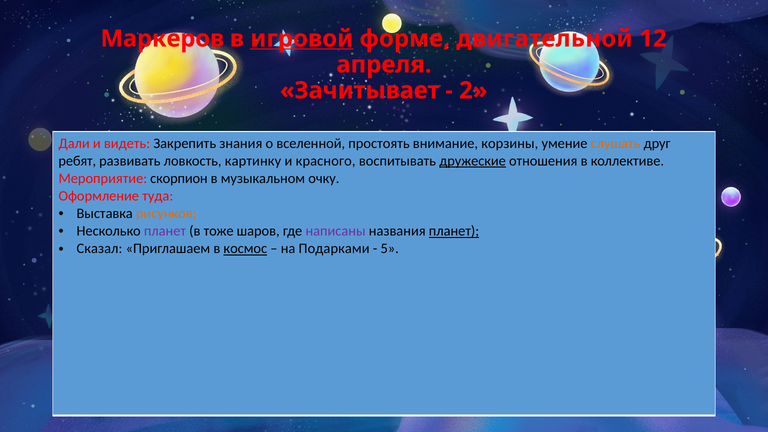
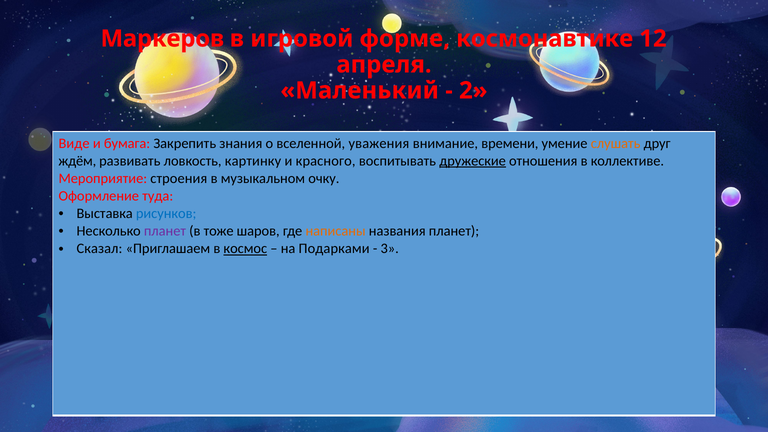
игровой underline: present -> none
двигательной: двигательной -> космонавтике
Зачитывает: Зачитывает -> Маленький
Дали: Дали -> Виде
видеть: видеть -> бумага
простоять: простоять -> уважения
корзины: корзины -> времени
ребят: ребят -> ждём
скорпион: скорпион -> строения
рисунков colour: orange -> blue
написаны colour: purple -> orange
планет at (454, 231) underline: present -> none
5: 5 -> 3
